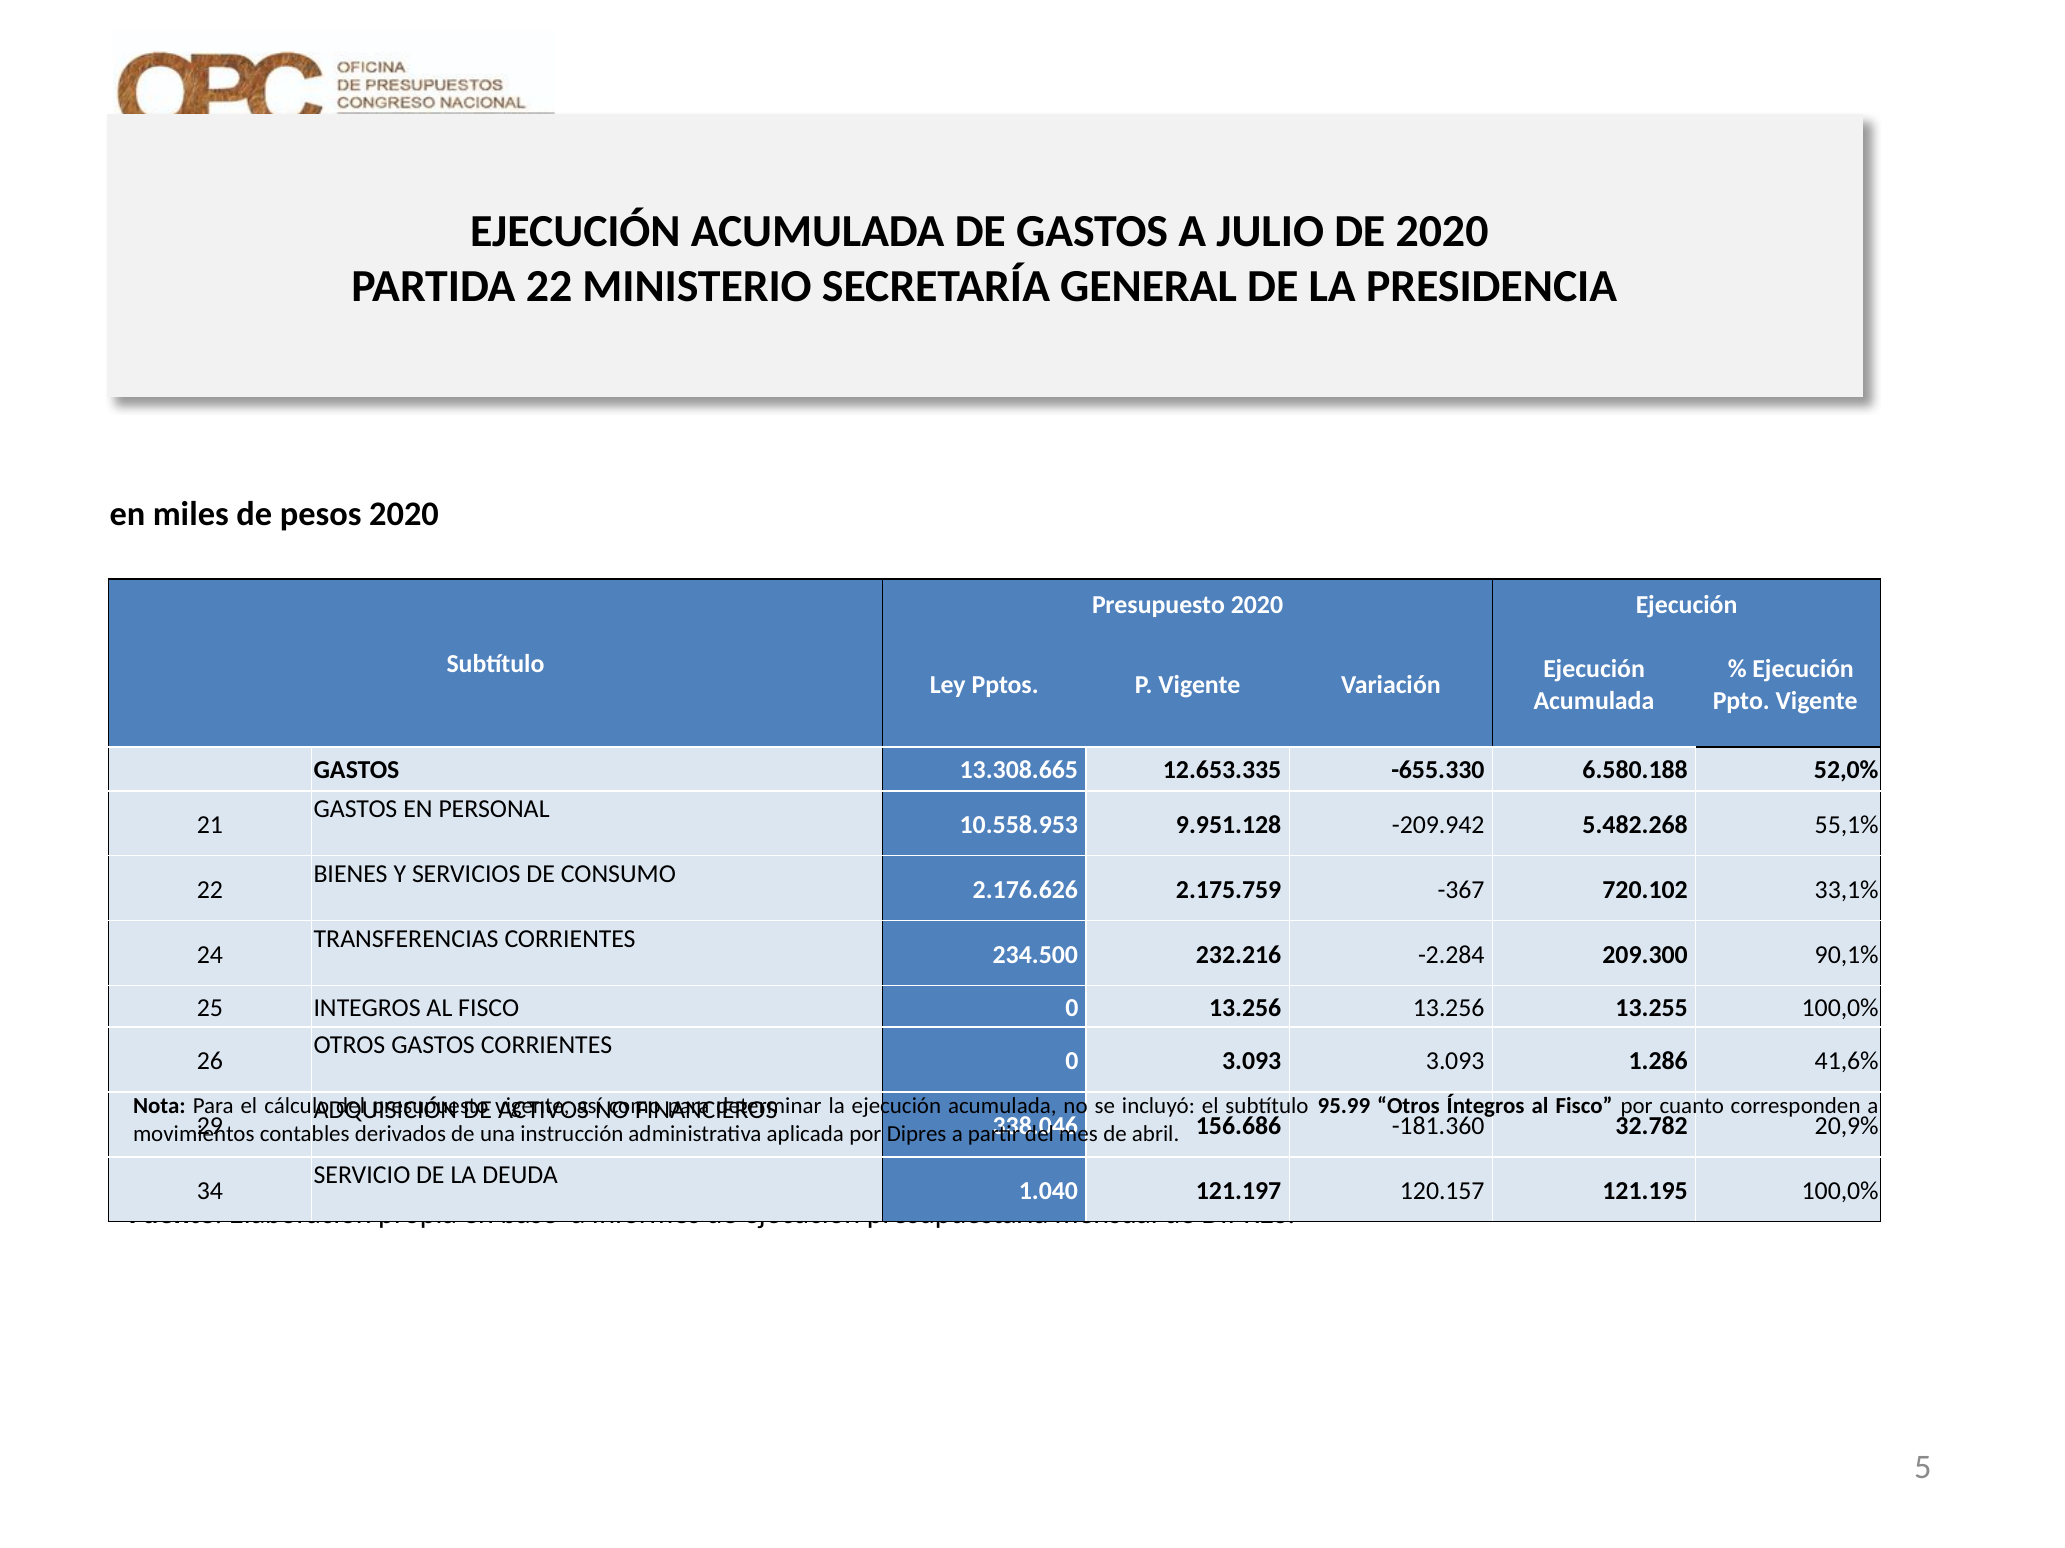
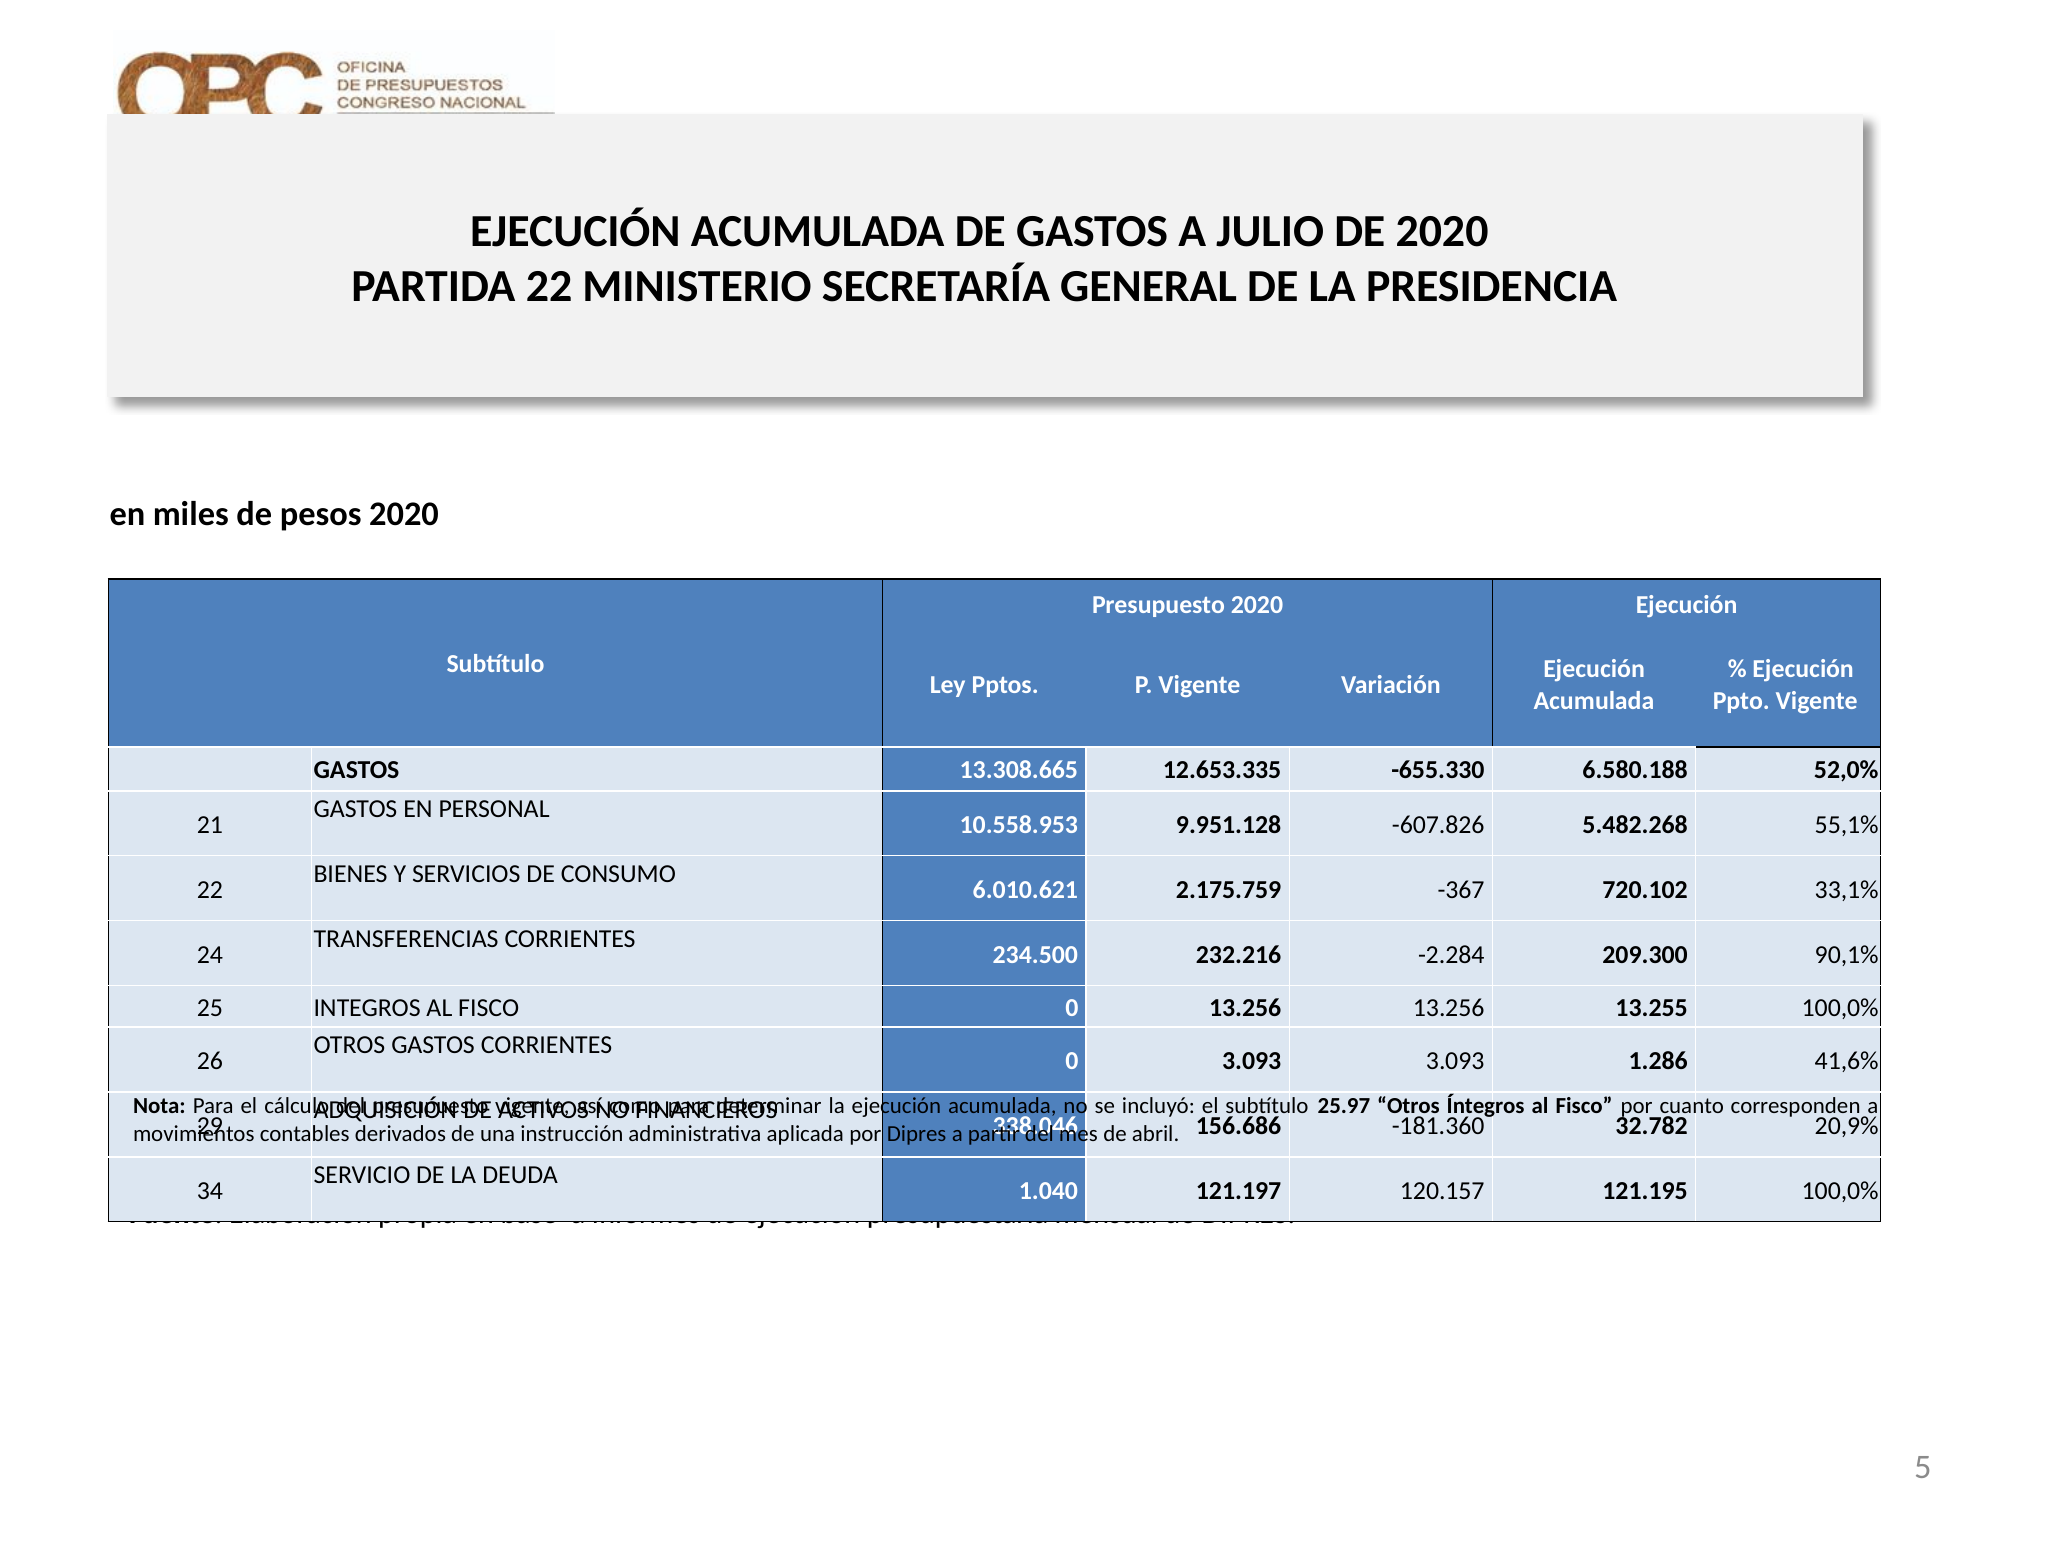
-209.942: -209.942 -> -607.826
2.176.626: 2.176.626 -> 6.010.621
95.99: 95.99 -> 25.97
